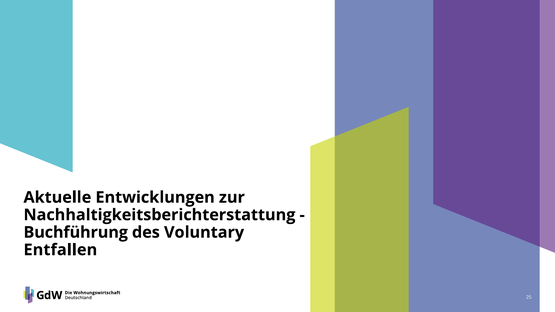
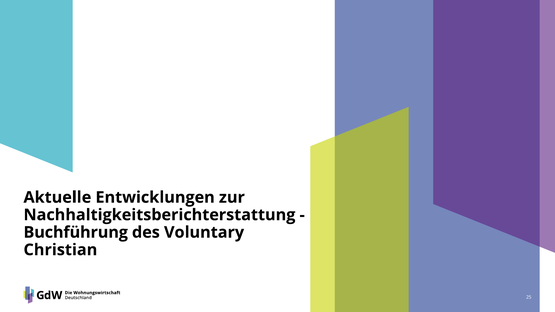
Entfallen: Entfallen -> Christian
